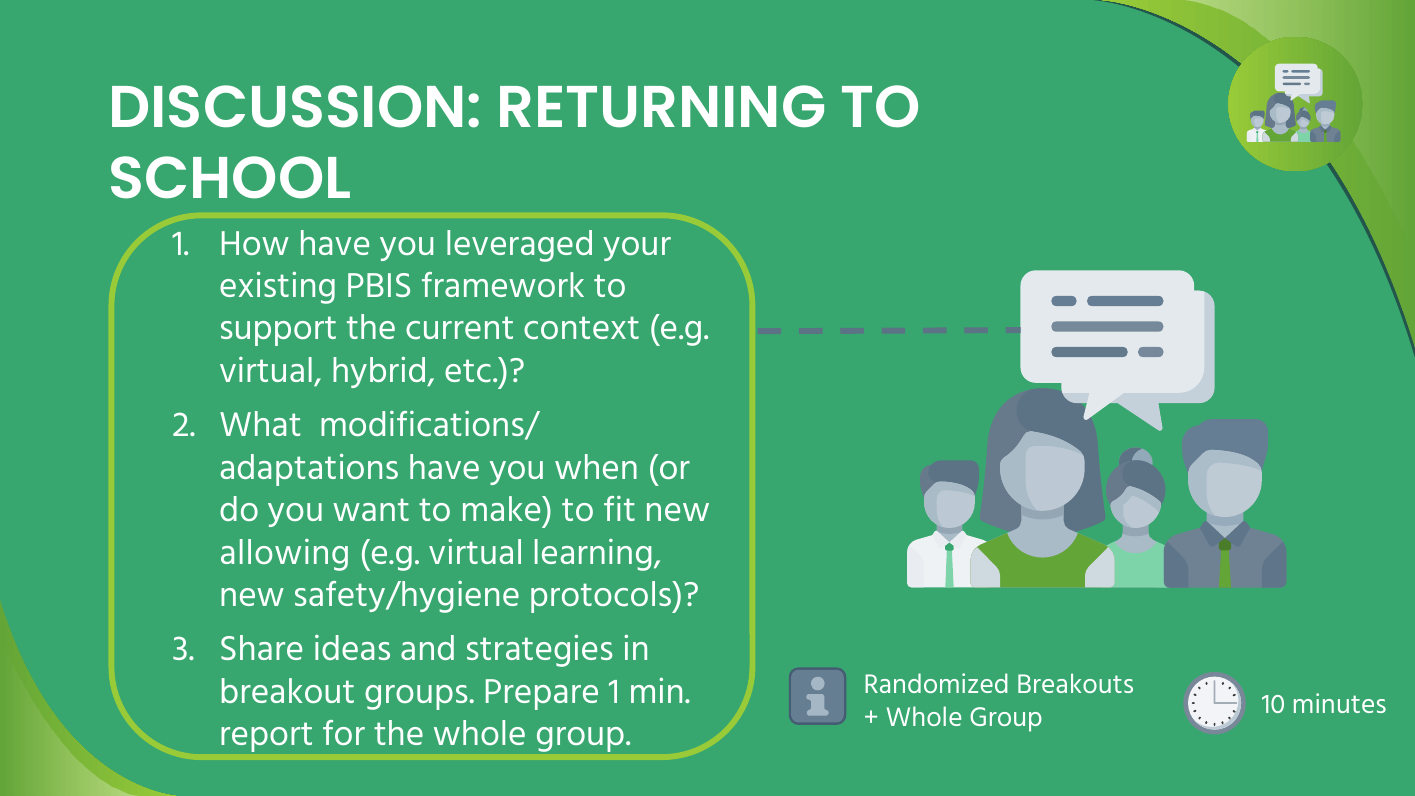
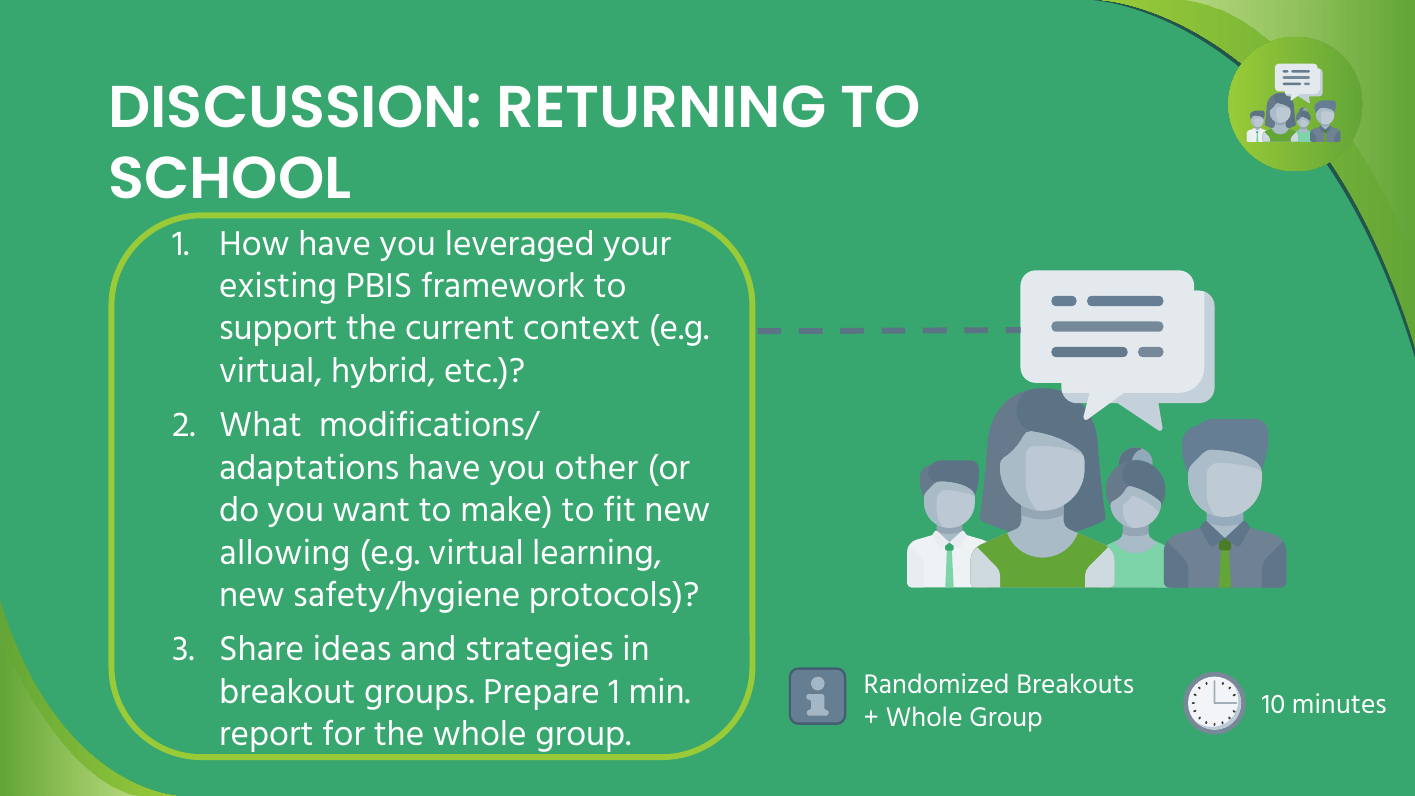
when: when -> other
